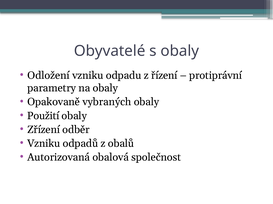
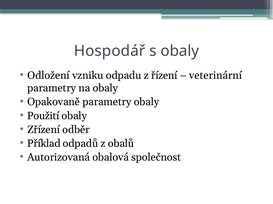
Obyvatelé: Obyvatelé -> Hospodář
protiprávní: protiprávní -> veterinární
Opakovaně vybraných: vybraných -> parametry
Vzniku at (44, 144): Vzniku -> Příklad
